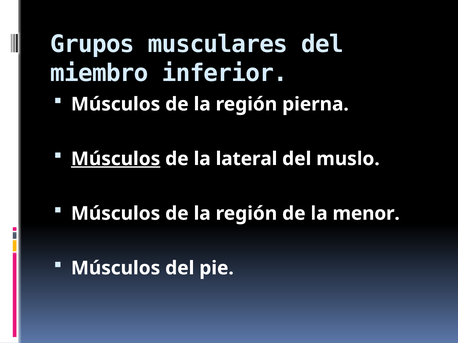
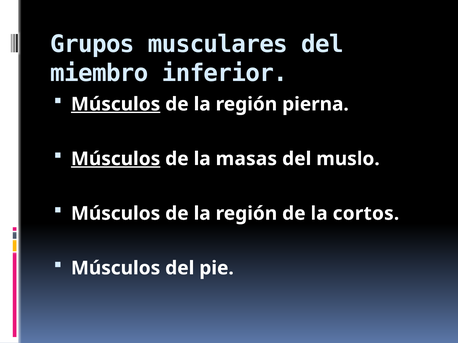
Músculos at (116, 104) underline: none -> present
lateral: lateral -> masas
menor: menor -> cortos
